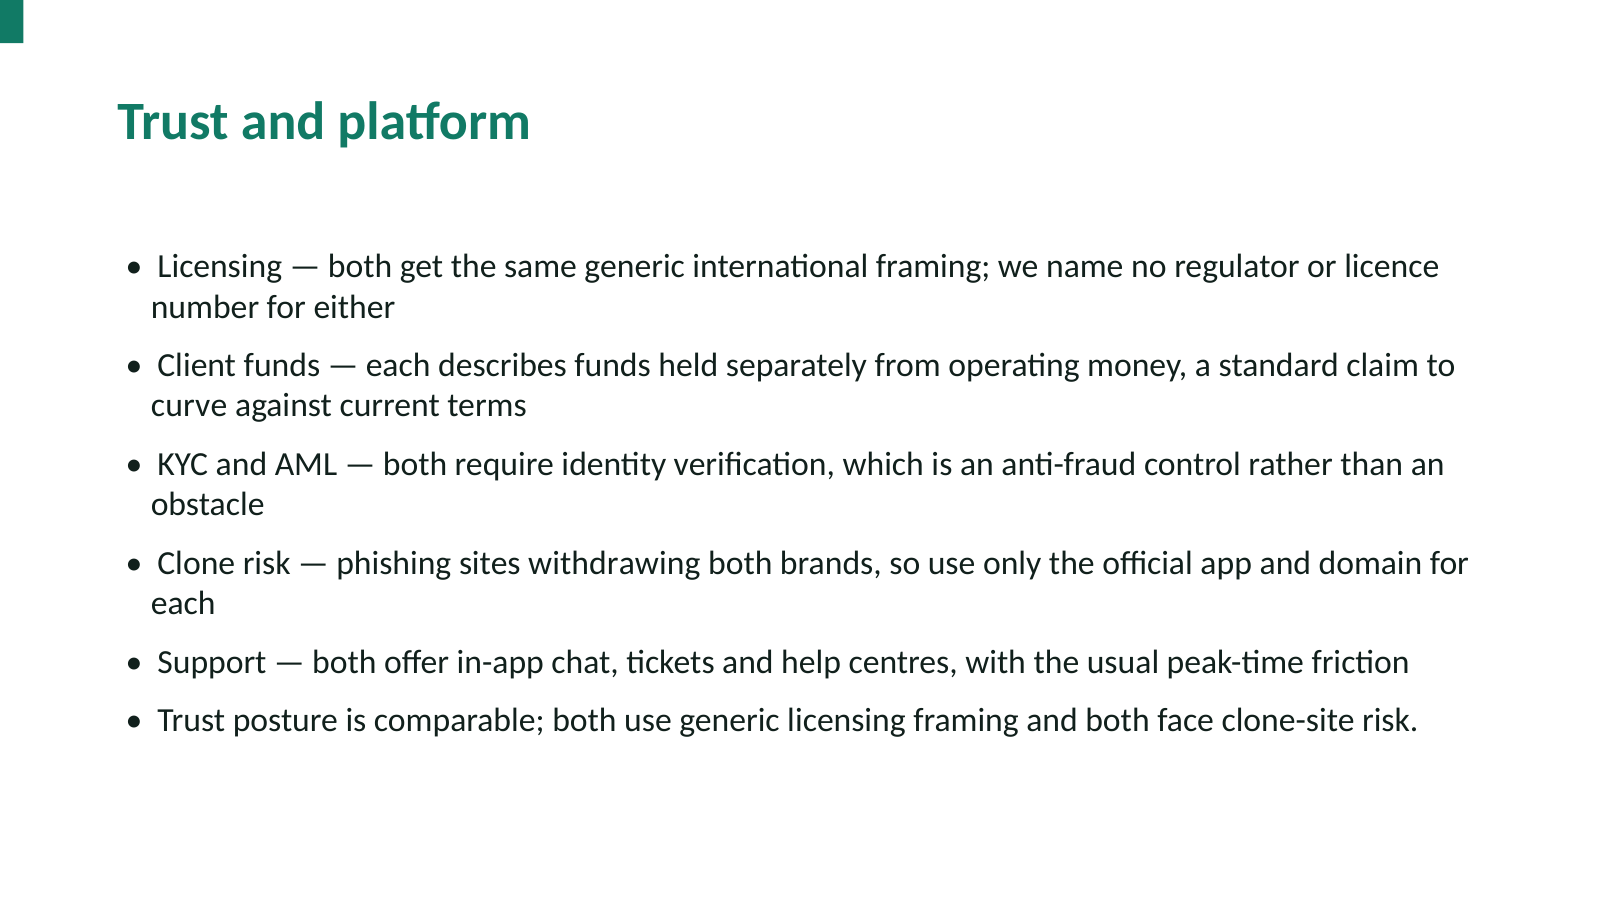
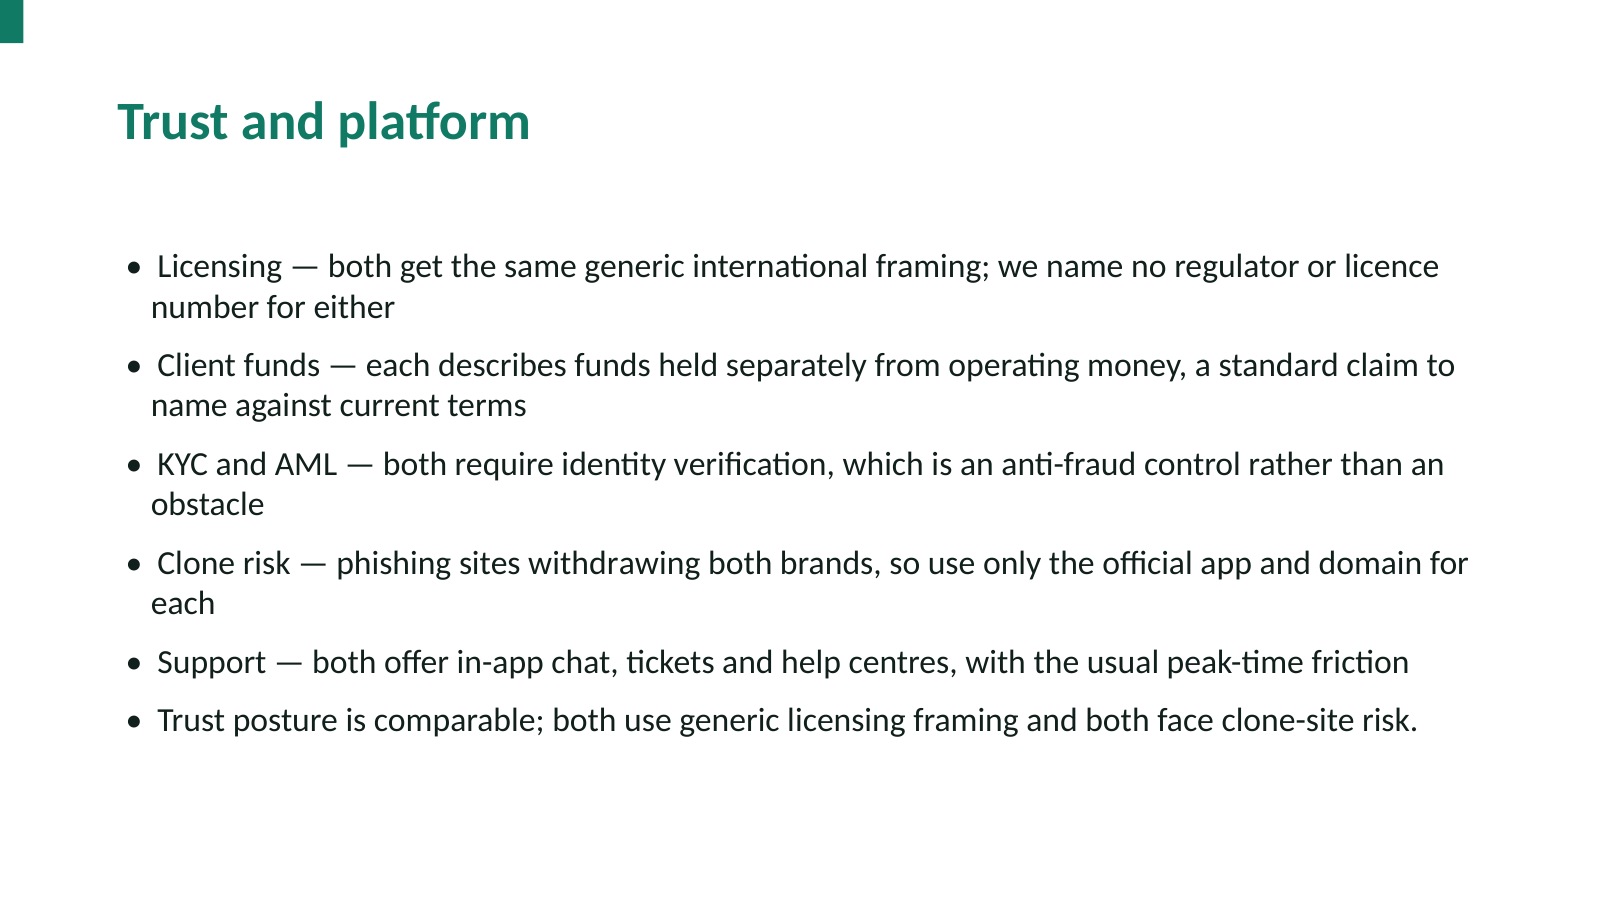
curve at (189, 406): curve -> name
